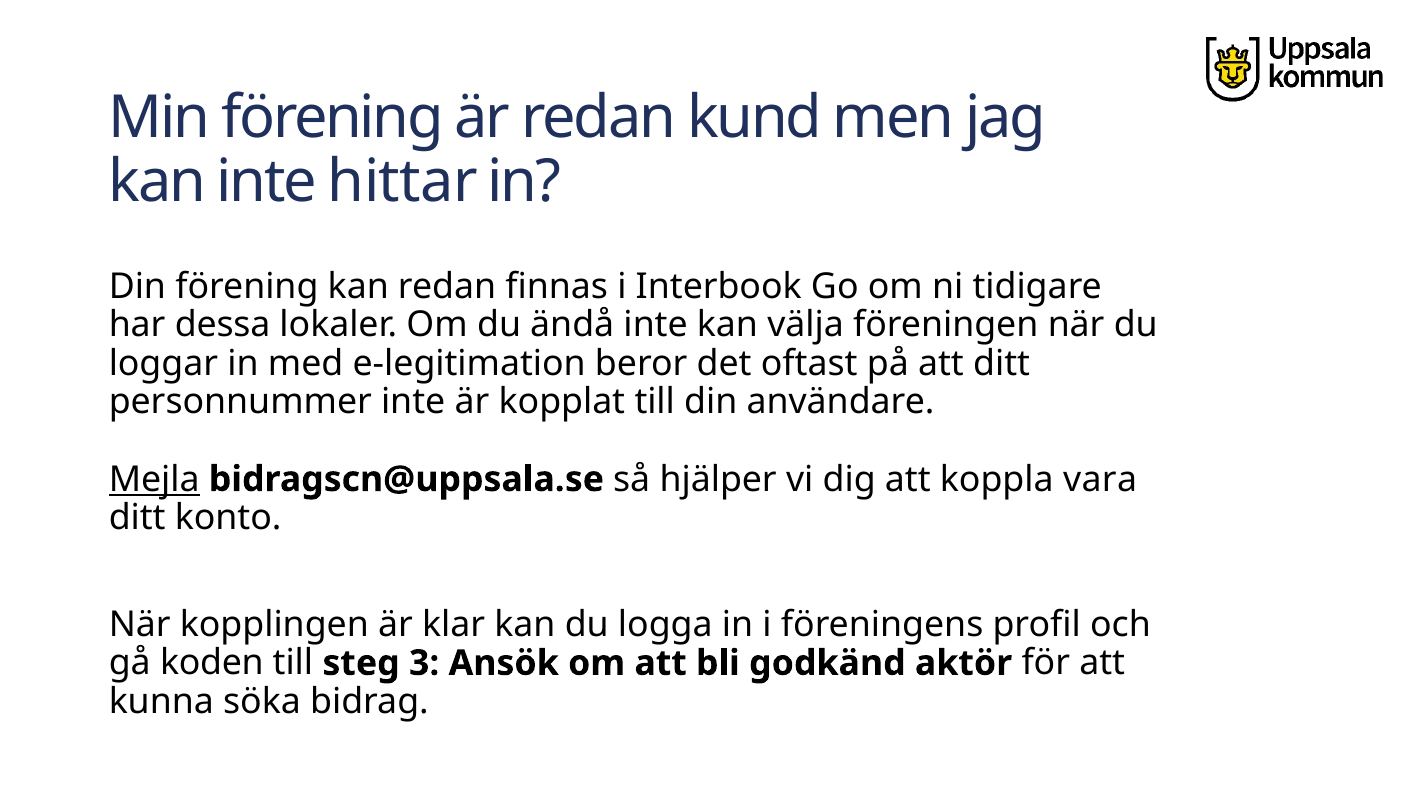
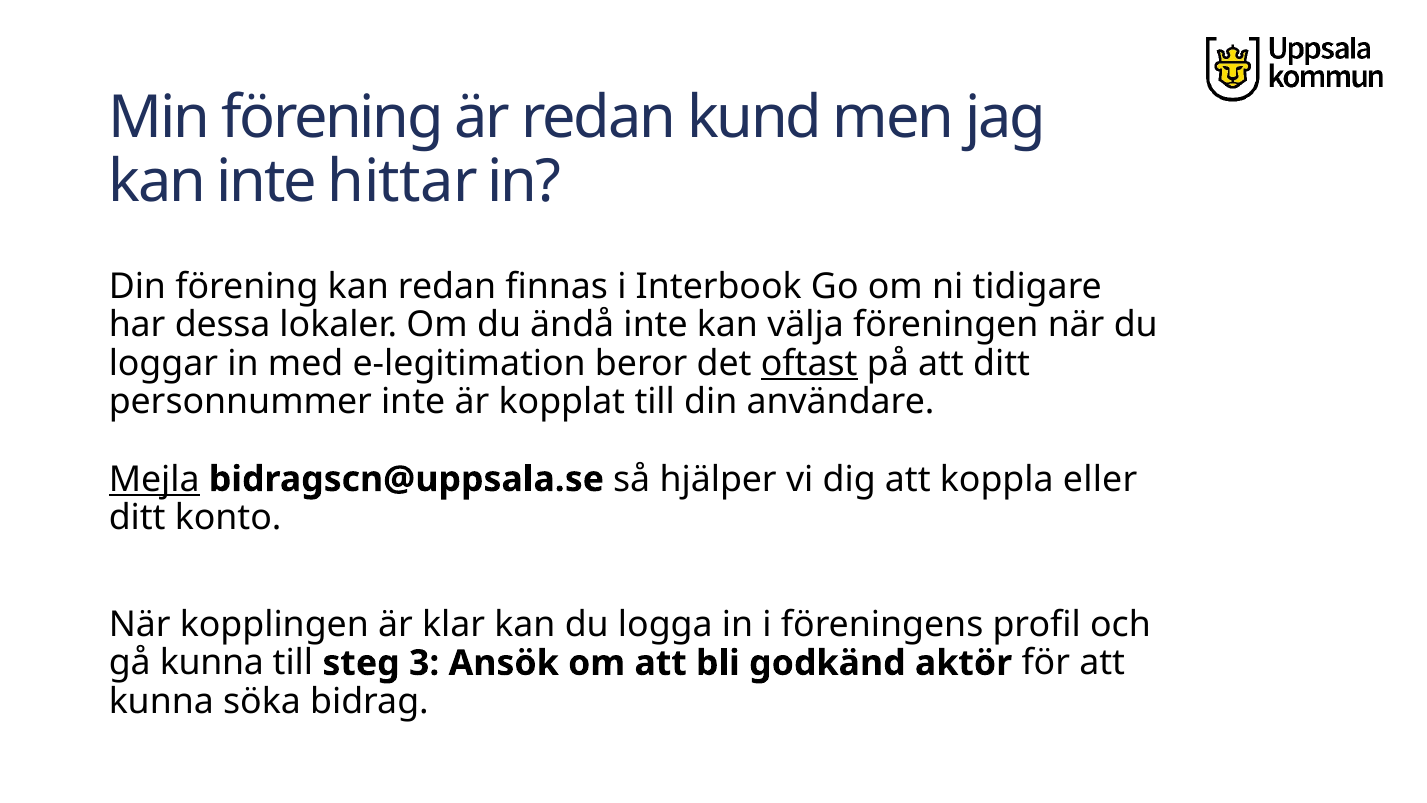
oftast underline: none -> present
vara: vara -> eller
gå koden: koden -> kunna
